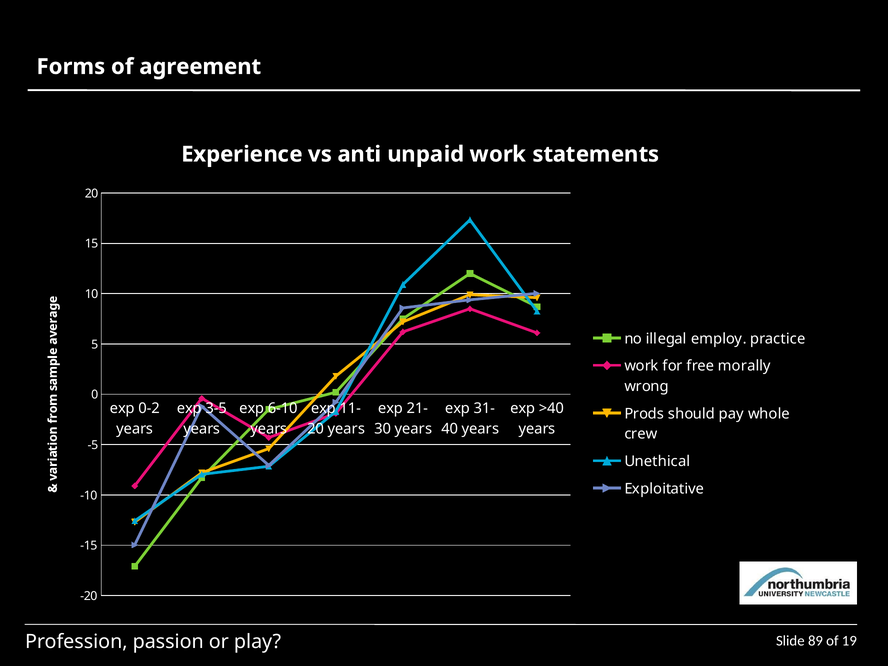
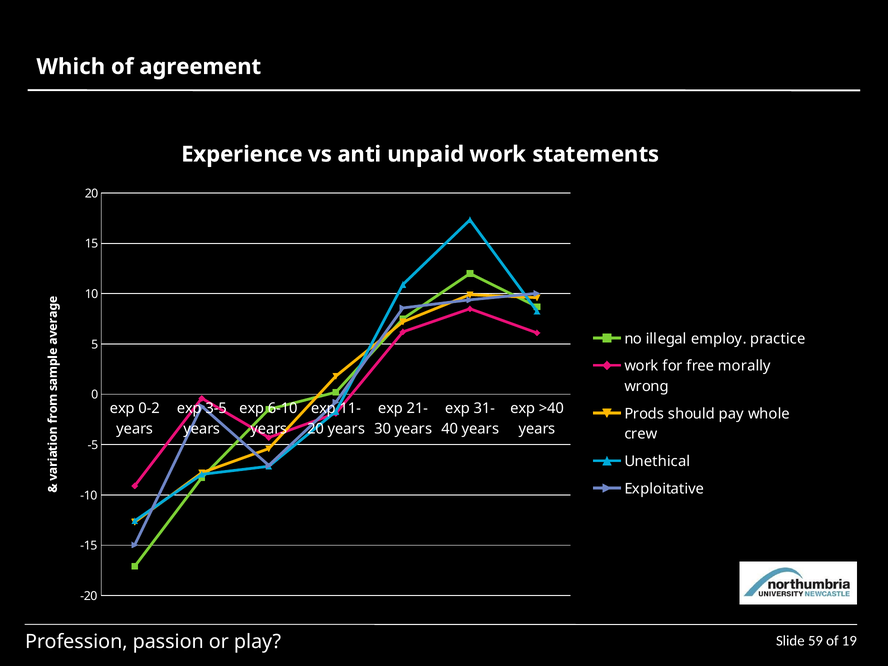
Forms: Forms -> Which
89: 89 -> 59
